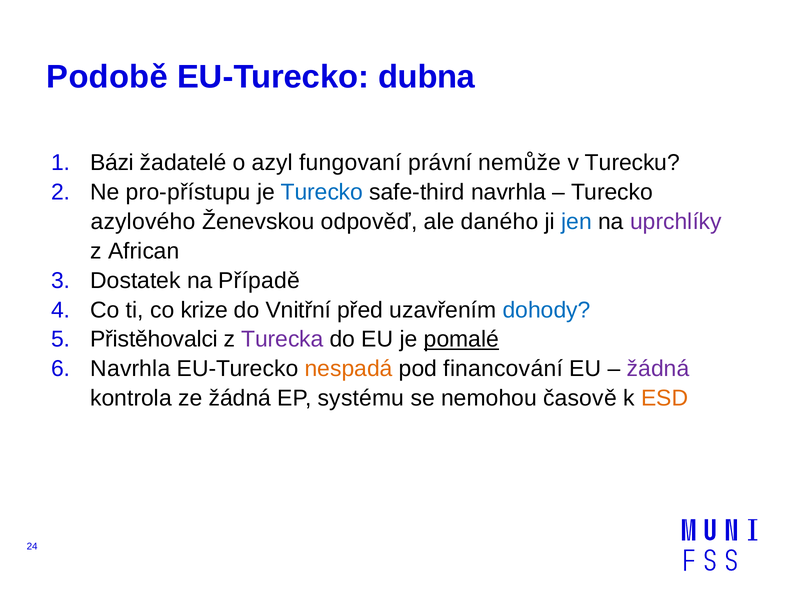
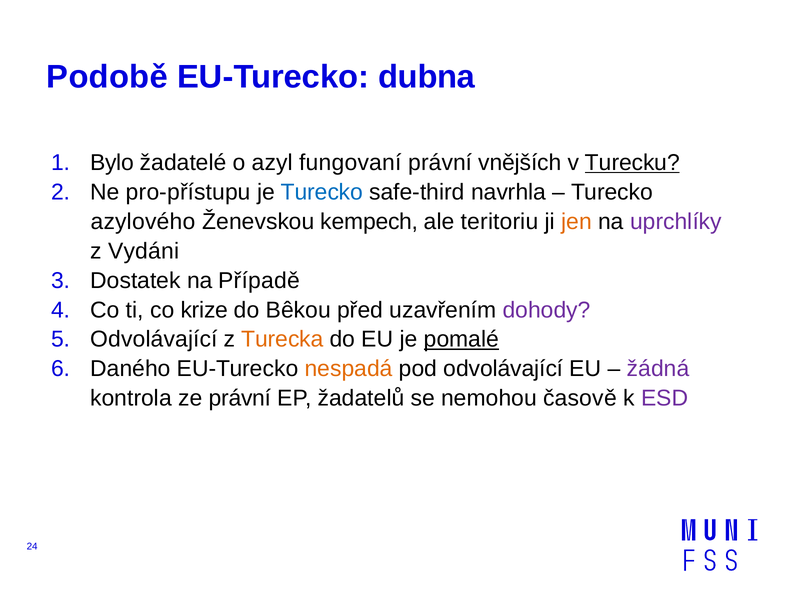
Bázi: Bázi -> Bylo
nemůže: nemůže -> vnějších
Turecku underline: none -> present
odpověď: odpověď -> kempech
daného: daného -> teritoriu
jen colour: blue -> orange
African: African -> Vydáni
Vnitřní: Vnitřní -> Bêkou
dohody colour: blue -> purple
Přistěhovalci at (154, 340): Přistěhovalci -> Odvolávající
Turecka colour: purple -> orange
Navrhla at (130, 369): Navrhla -> Daného
pod financování: financování -> odvolávající
ze žádná: žádná -> právní
systému: systému -> žadatelů
ESD colour: orange -> purple
